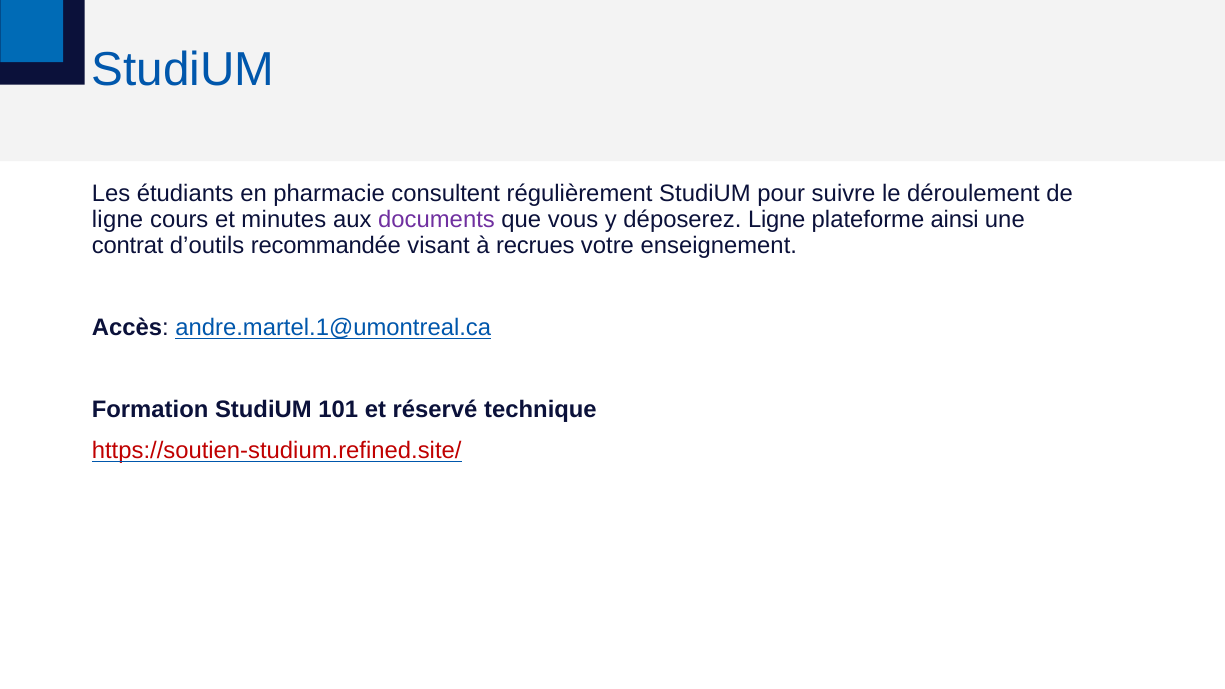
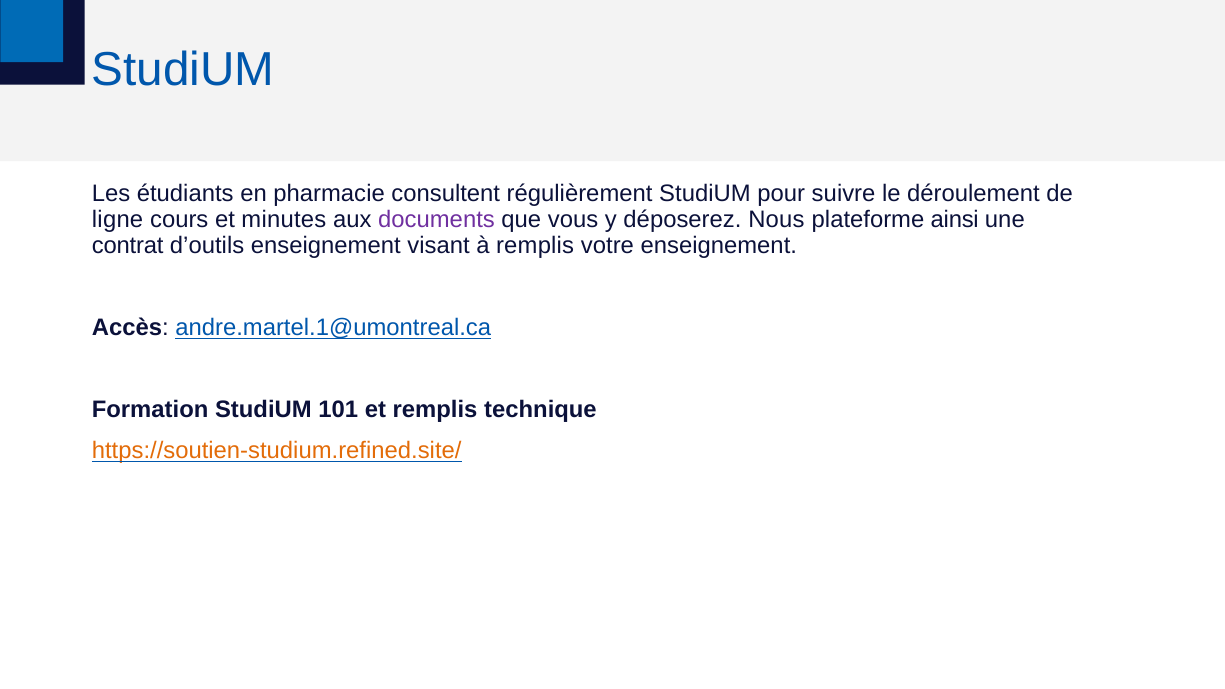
déposerez Ligne: Ligne -> Nous
d’outils recommandée: recommandée -> enseignement
à recrues: recrues -> remplis
et réservé: réservé -> remplis
https://soutien-studium.refined.site/ colour: red -> orange
